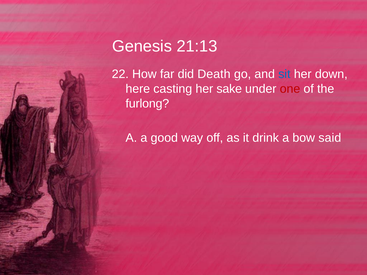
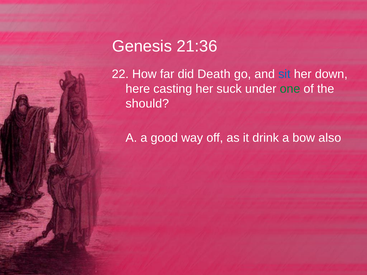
21:13: 21:13 -> 21:36
sake: sake -> suck
one colour: red -> green
furlong: furlong -> should
said: said -> also
